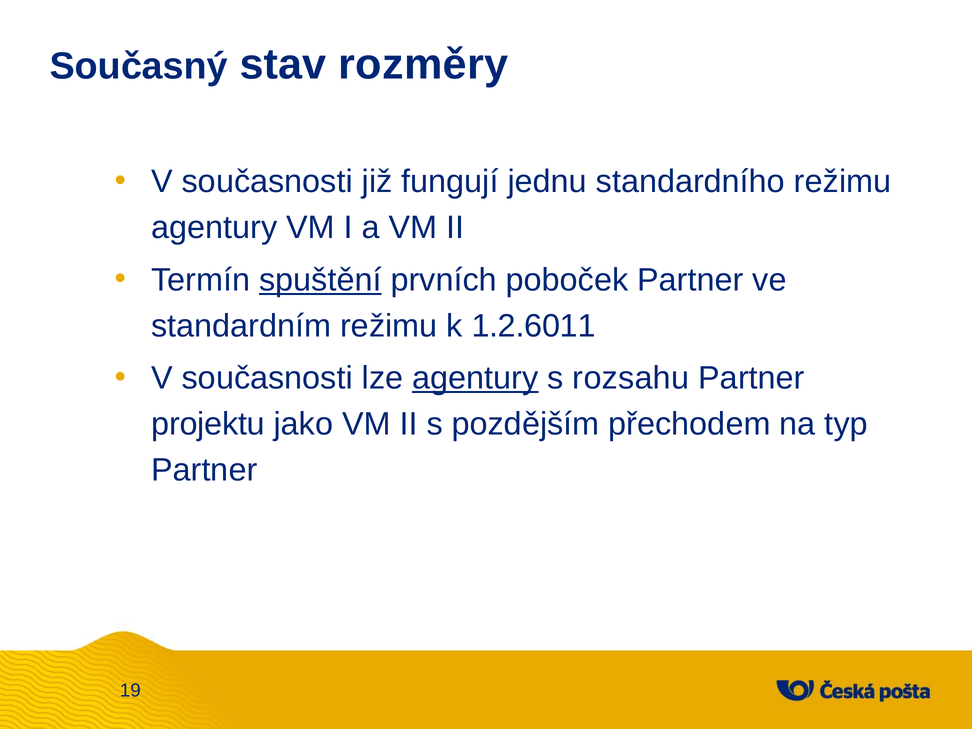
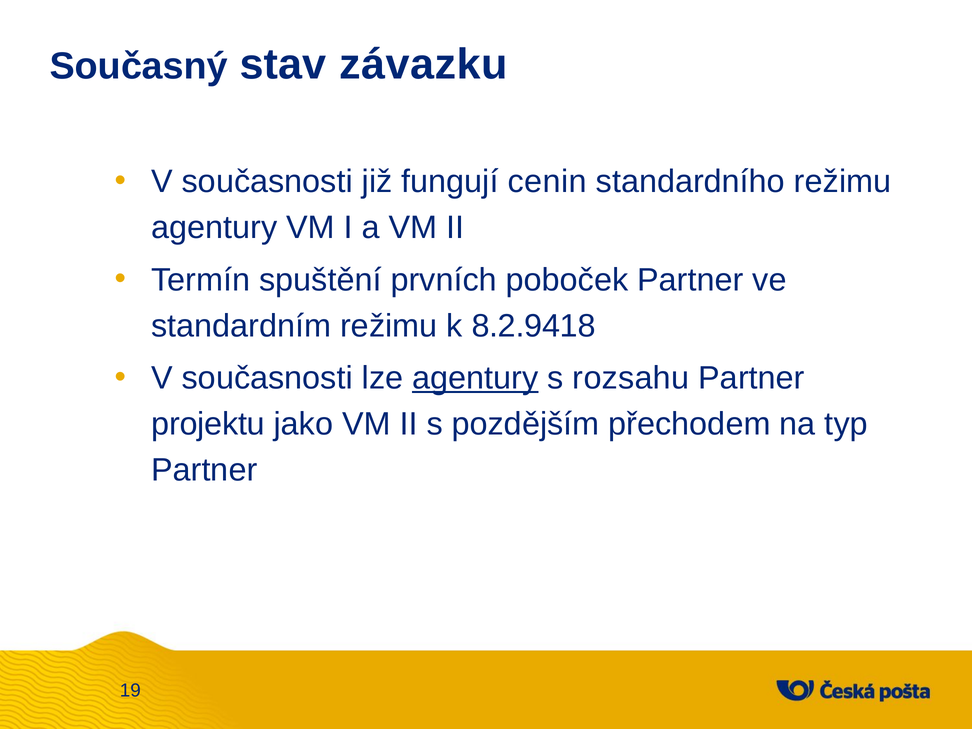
rozměry: rozměry -> závazku
jednu: jednu -> cenin
spuštění underline: present -> none
1.2.6011: 1.2.6011 -> 8.2.9418
